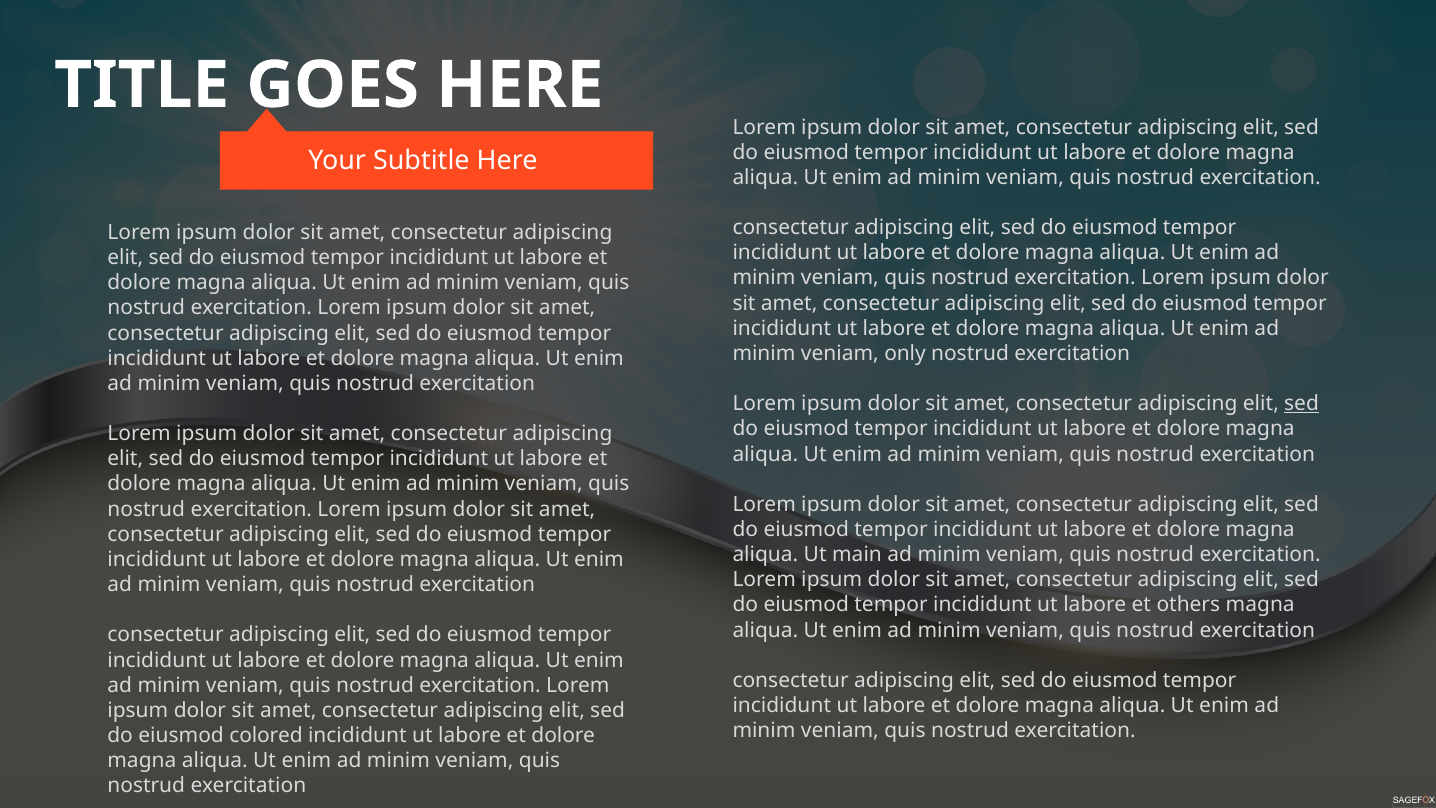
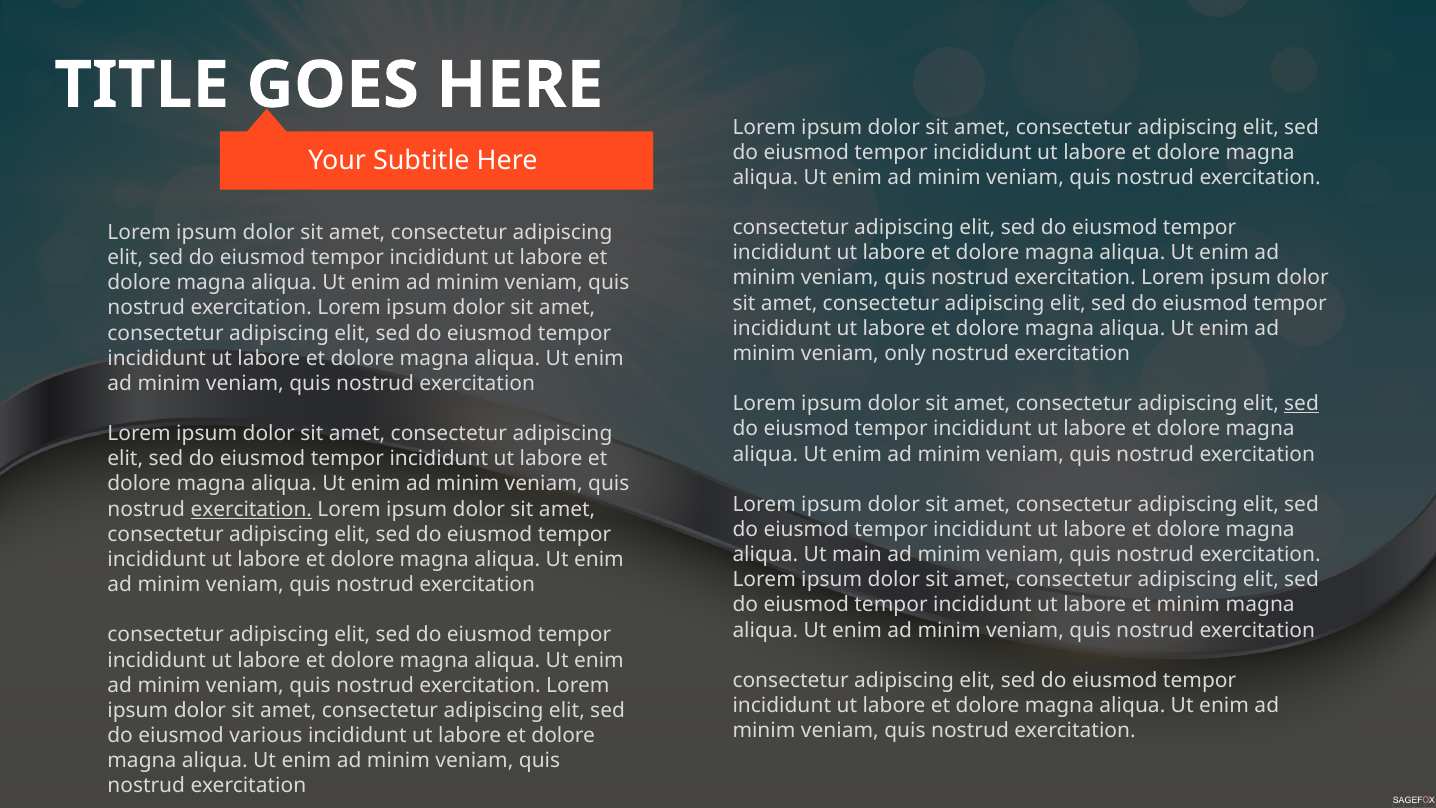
exercitation at (251, 509) underline: none -> present
et others: others -> minim
colored: colored -> various
